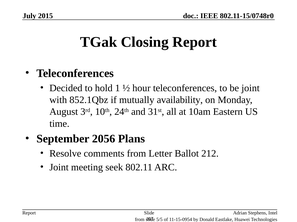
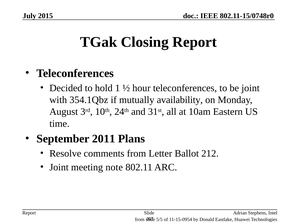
852.1Qbz: 852.1Qbz -> 354.1Qbz
2056: 2056 -> 2011
seek: seek -> note
